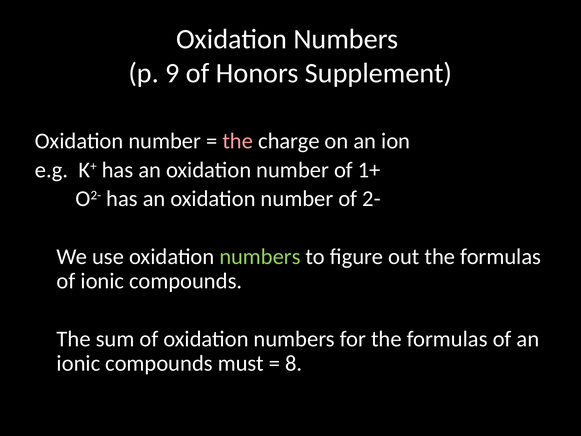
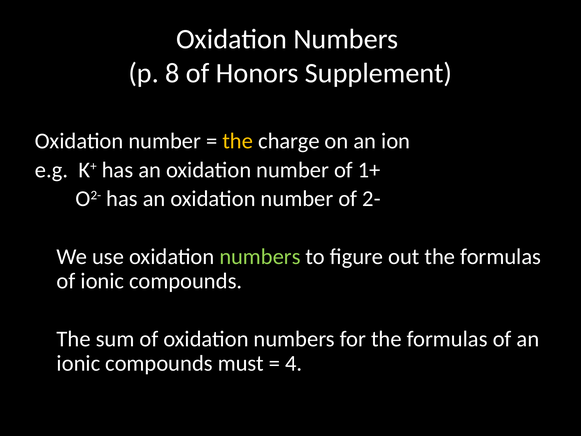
9: 9 -> 8
the at (238, 141) colour: pink -> yellow
8: 8 -> 4
